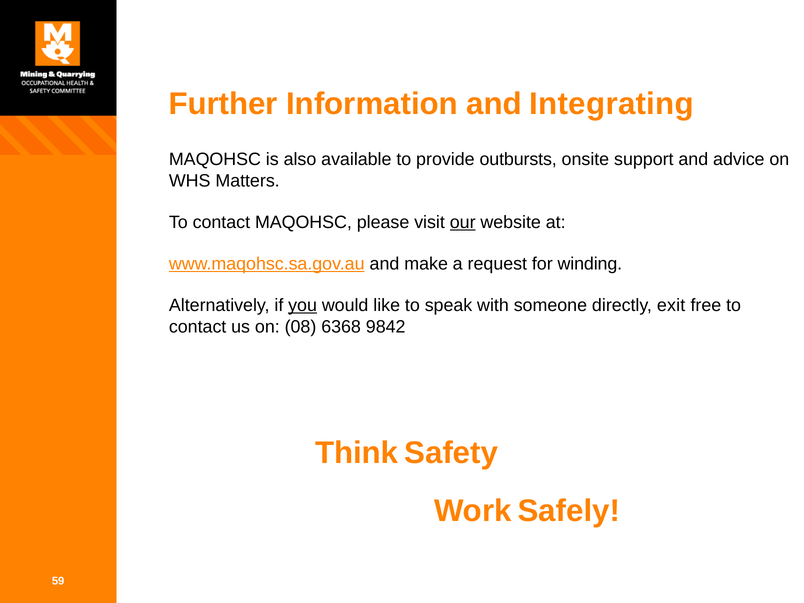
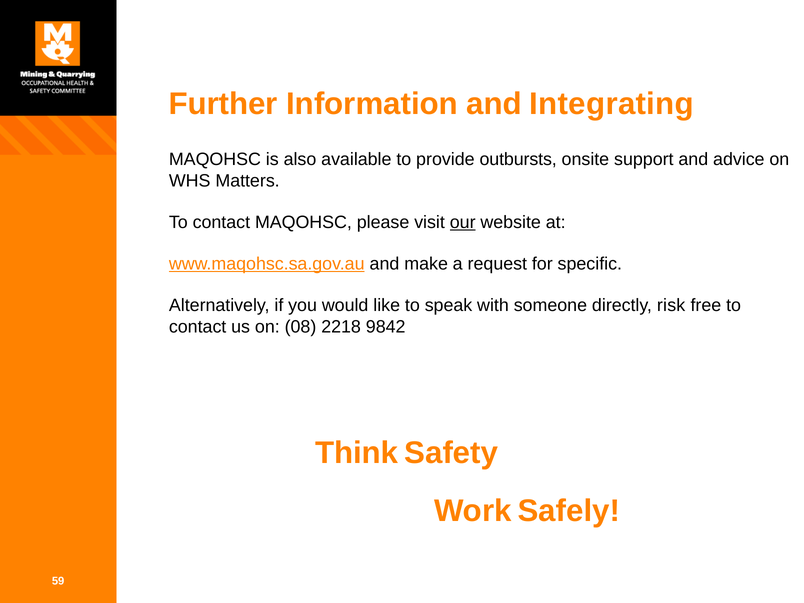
winding: winding -> specific
you underline: present -> none
exit: exit -> risk
6368: 6368 -> 2218
